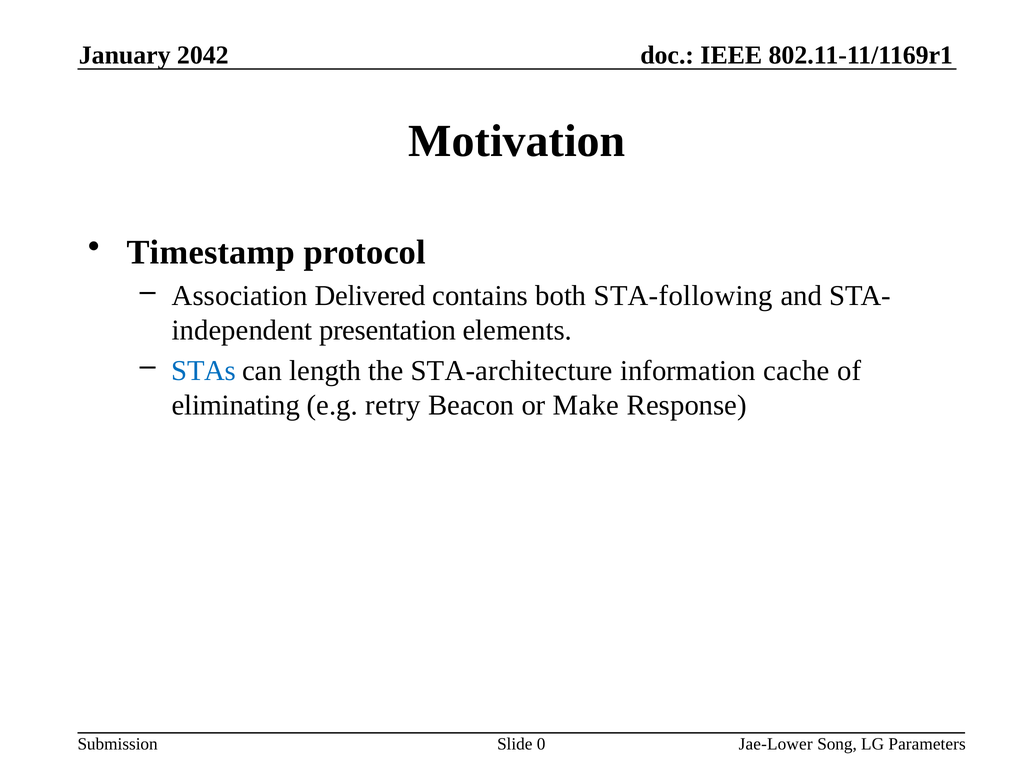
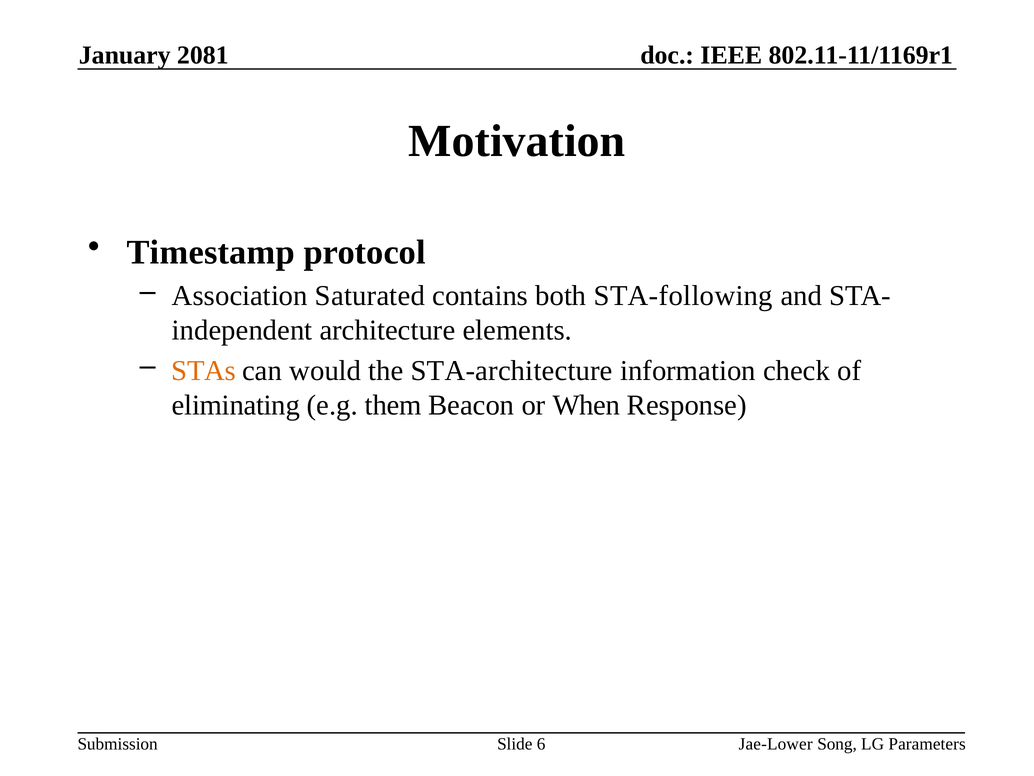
2042: 2042 -> 2081
Delivered: Delivered -> Saturated
presentation: presentation -> architecture
STAs colour: blue -> orange
length: length -> would
cache: cache -> check
retry: retry -> them
Make: Make -> When
0: 0 -> 6
